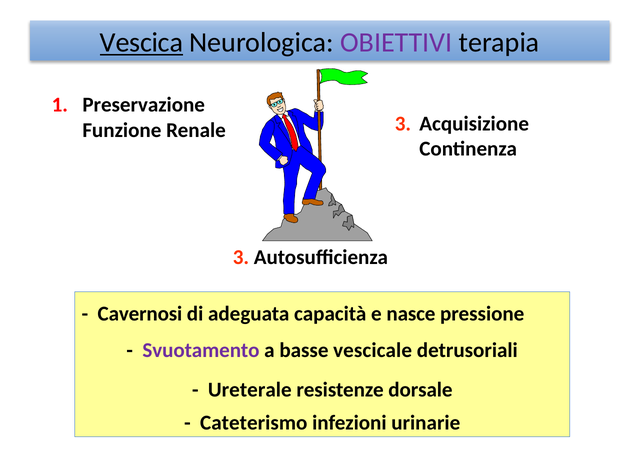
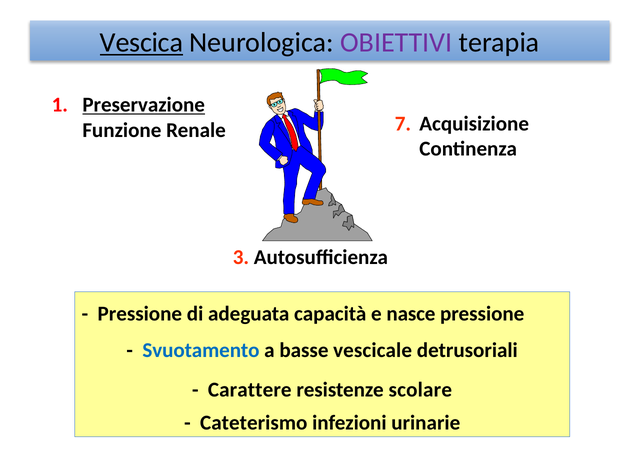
Preservazione underline: none -> present
Renale 3: 3 -> 7
Cavernosi at (140, 314): Cavernosi -> Pressione
Svuotamento colour: purple -> blue
Ureterale: Ureterale -> Carattere
dorsale: dorsale -> scolare
